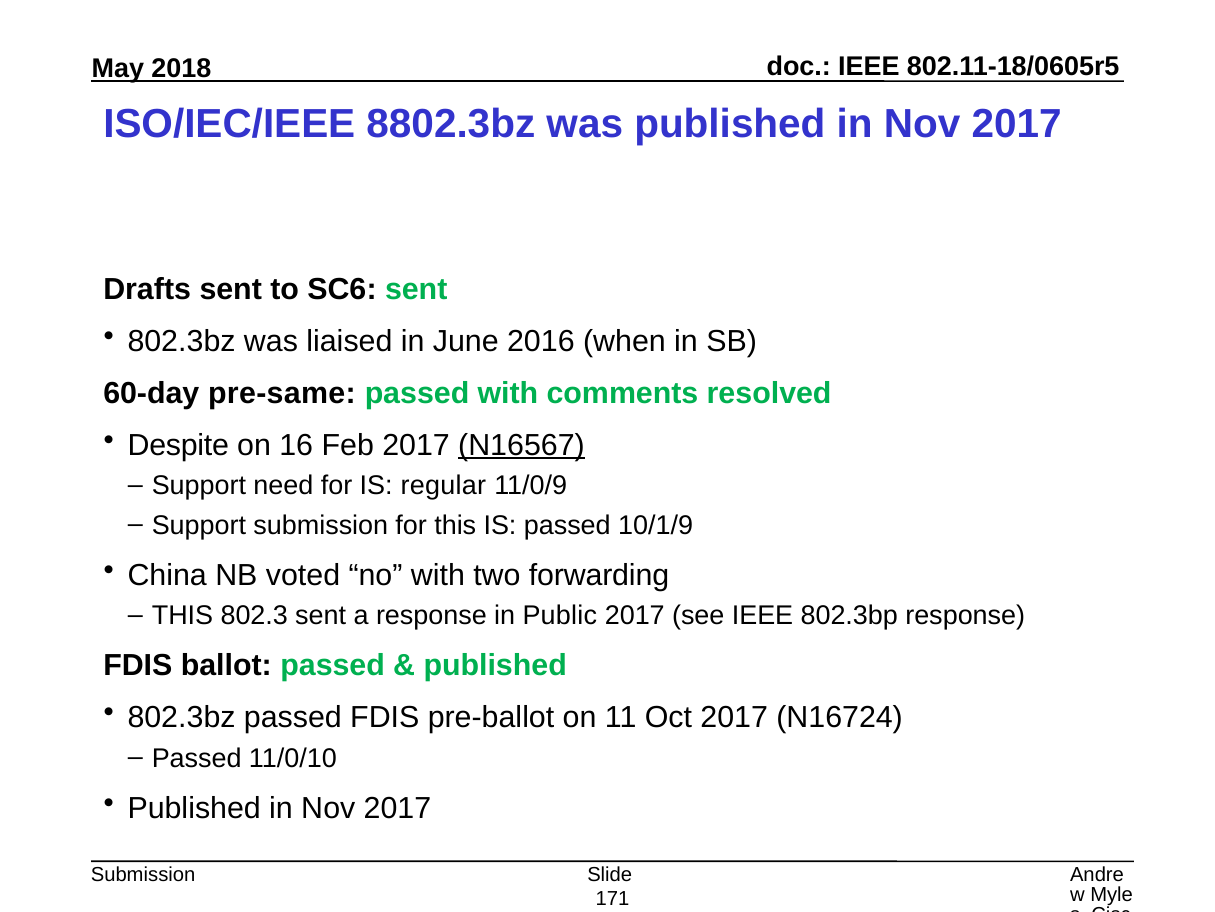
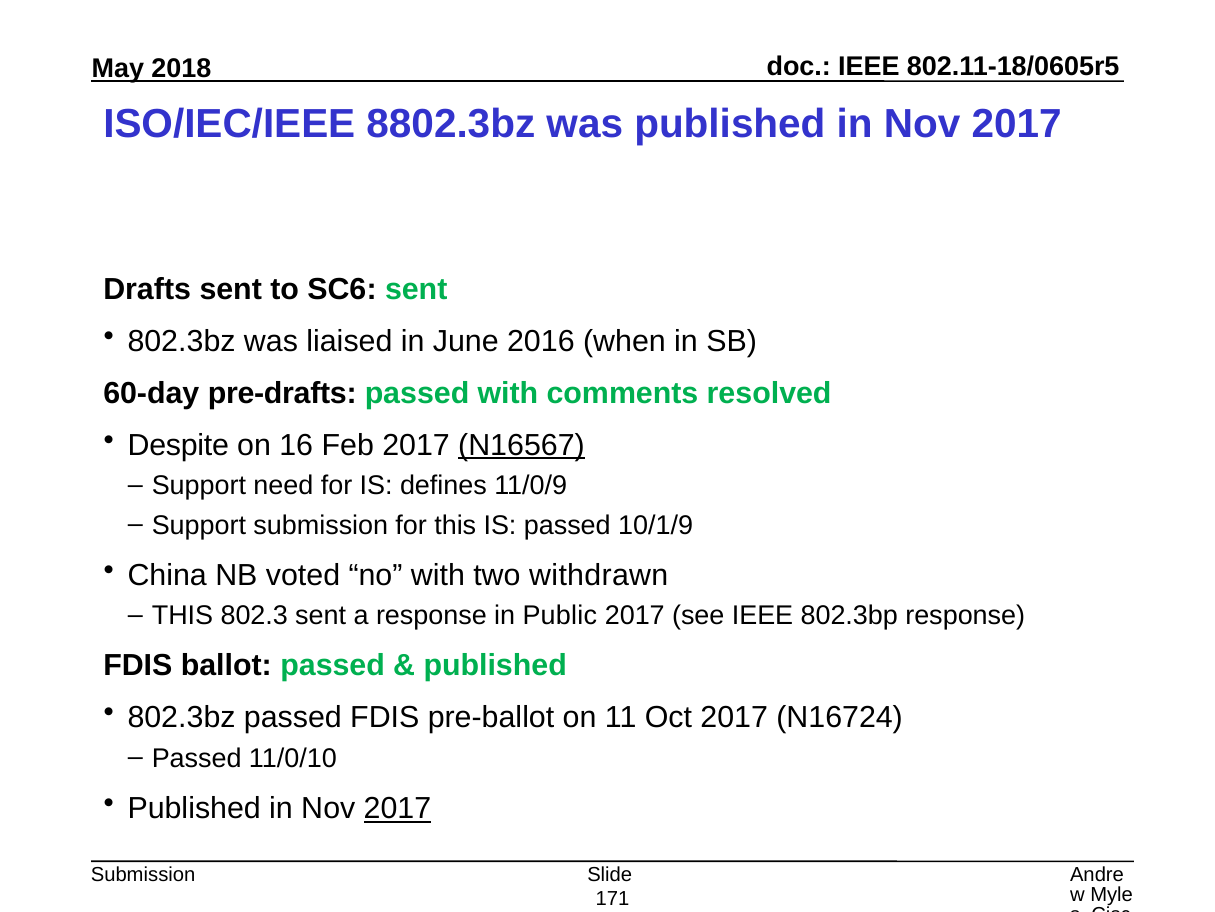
pre-same: pre-same -> pre-drafts
regular: regular -> defines
forwarding: forwarding -> withdrawn
2017 at (397, 808) underline: none -> present
